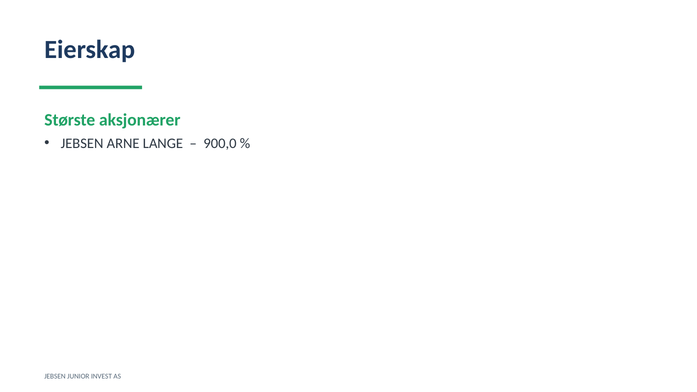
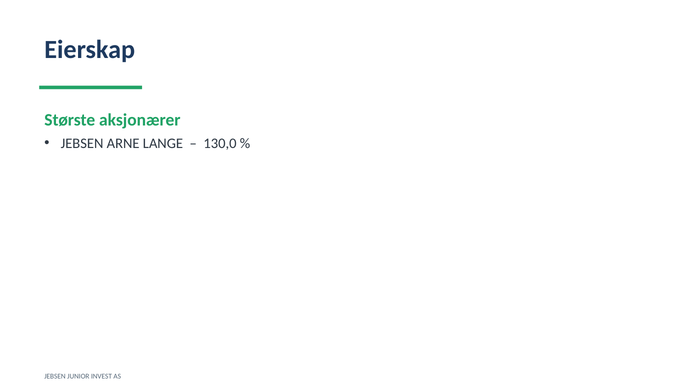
900,0: 900,0 -> 130,0
